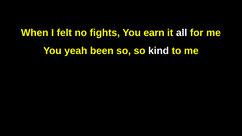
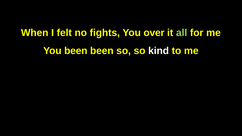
earn: earn -> over
all colour: white -> light green
You yeah: yeah -> been
